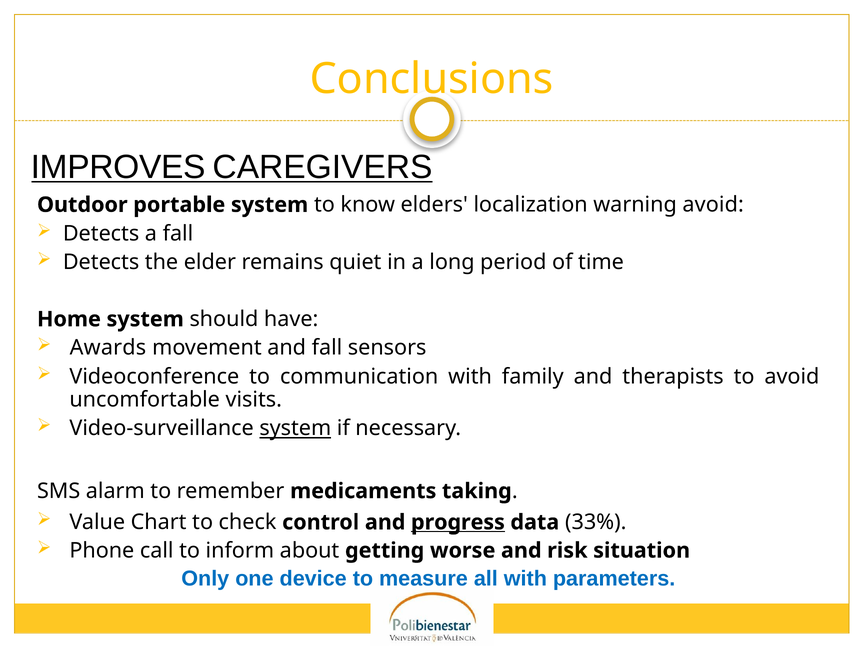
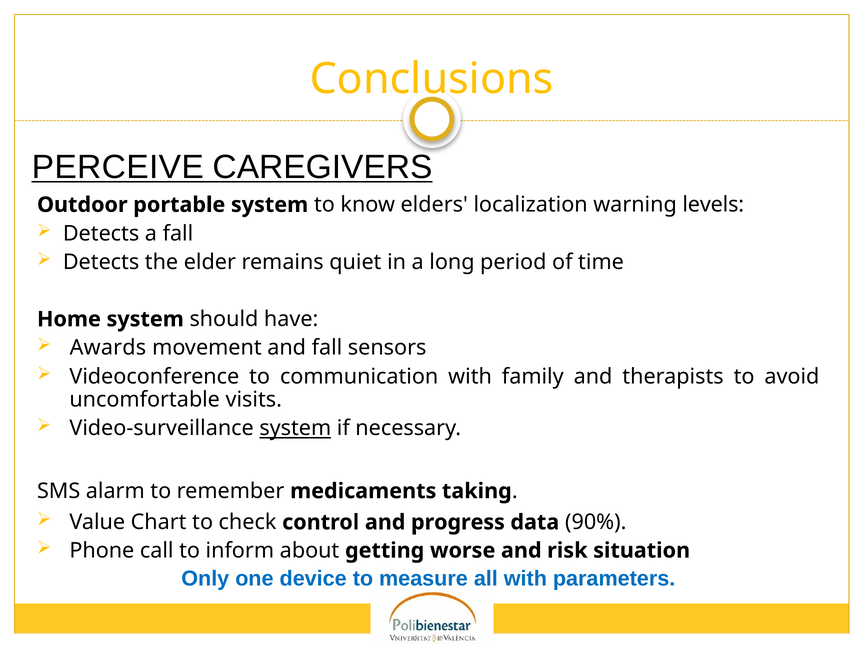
IMPROVES: IMPROVES -> PERCEIVE
warning avoid: avoid -> levels
progress underline: present -> none
33%: 33% -> 90%
